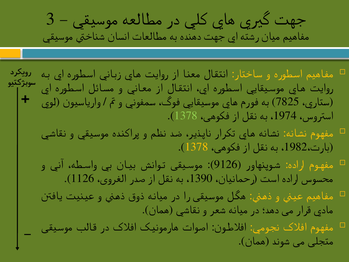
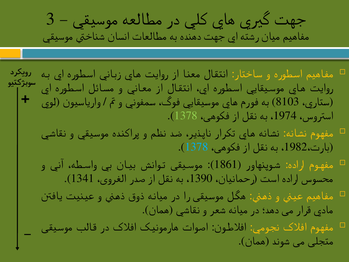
7825: 7825 -> 8103
1378 at (196, 147) colour: yellow -> light blue
9126: 9126 -> 1861
1126: 1126 -> 1341
